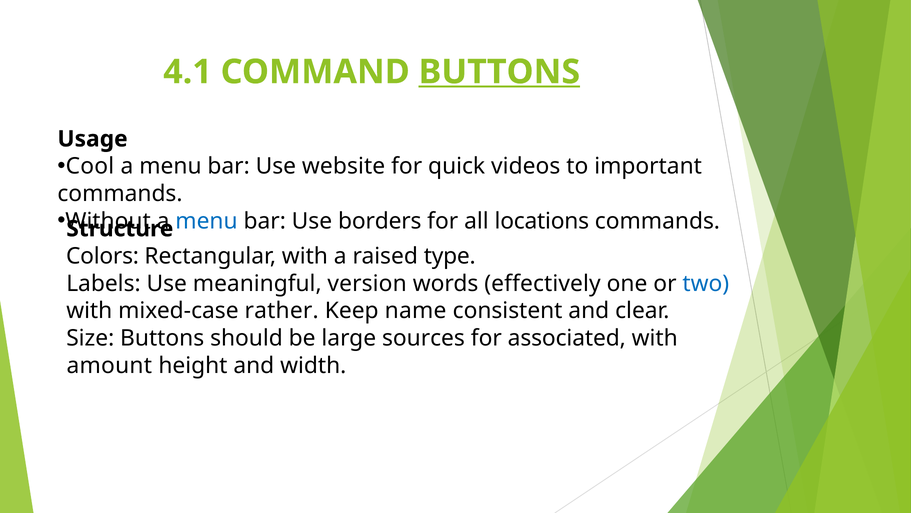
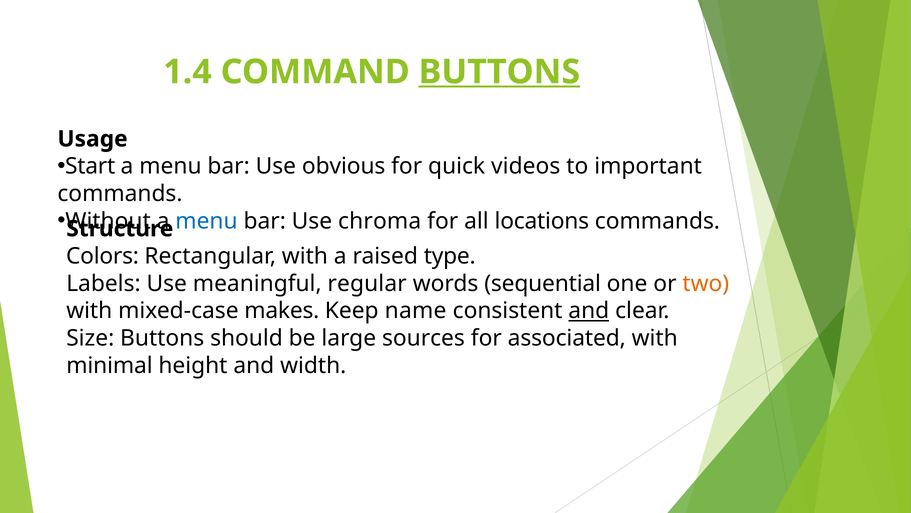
4.1: 4.1 -> 1.4
Cool: Cool -> Start
website: website -> obvious
borders: borders -> chroma
version: version -> regular
effectively: effectively -> sequential
two colour: blue -> orange
rather: rather -> makes
and at (589, 311) underline: none -> present
amount: amount -> minimal
